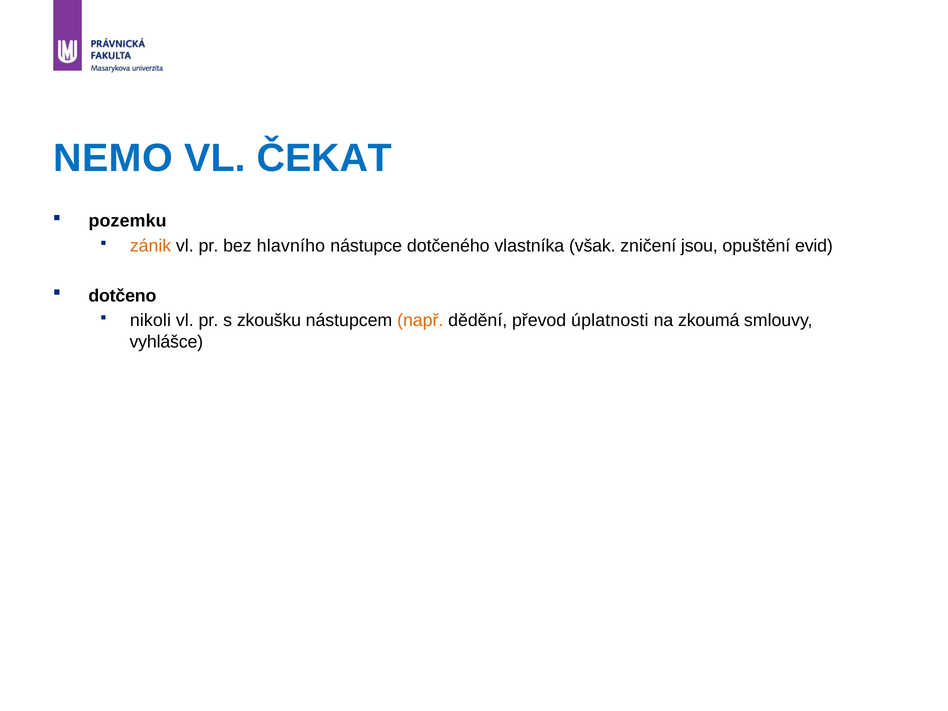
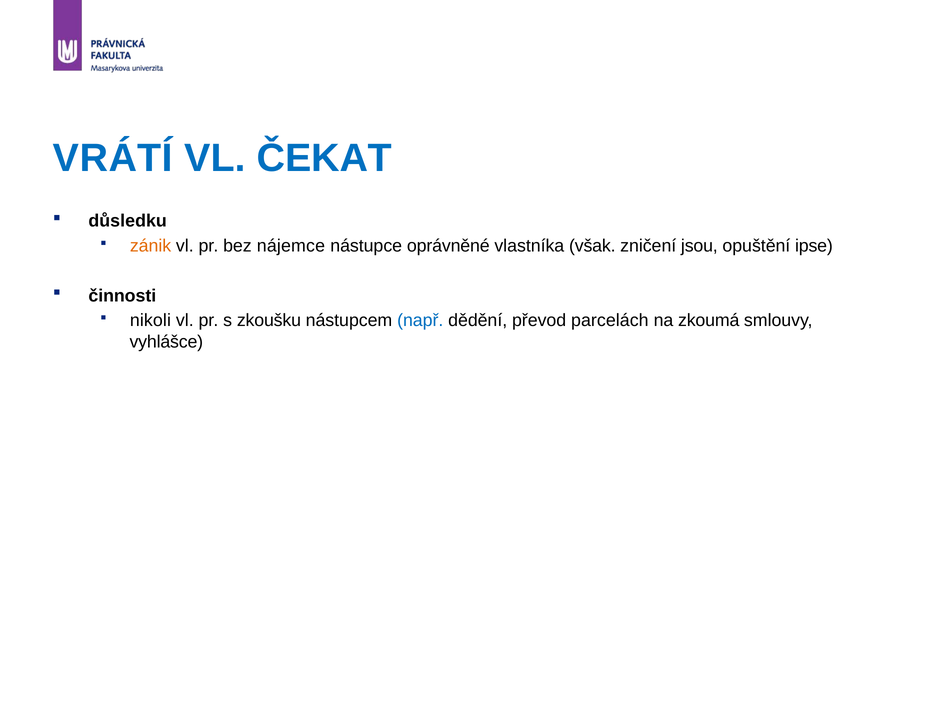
NEMO: NEMO -> VRÁTÍ
pozemku: pozemku -> důsledku
hlavního: hlavního -> nájemce
dotčeného: dotčeného -> oprávněné
evid: evid -> ipse
dotčeno: dotčeno -> činnosti
např colour: orange -> blue
úplatnosti: úplatnosti -> parcelách
